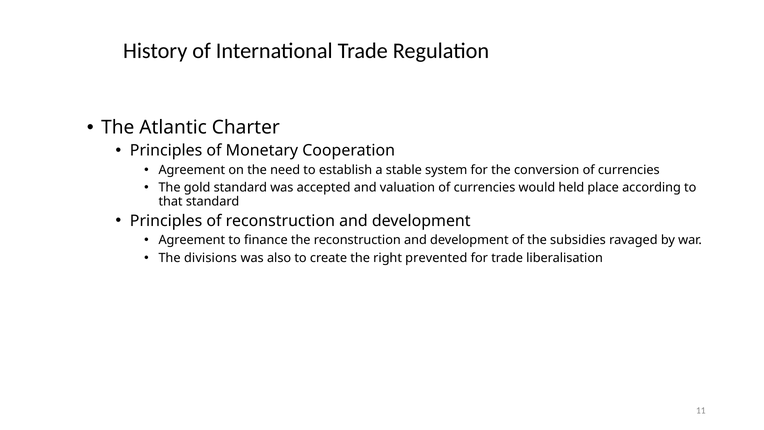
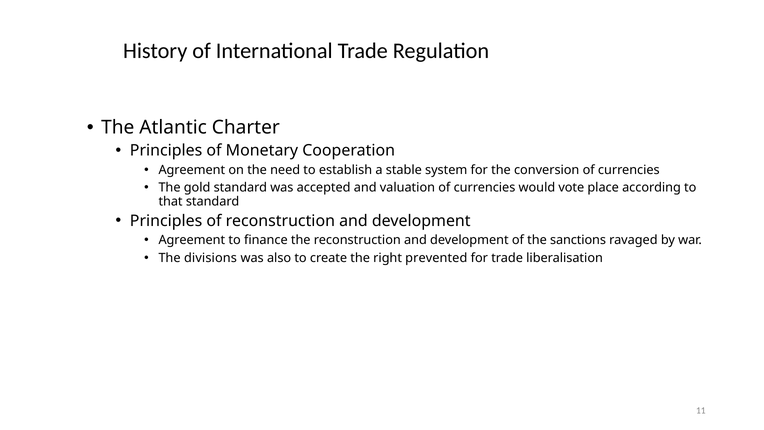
held: held -> vote
subsidies: subsidies -> sanctions
